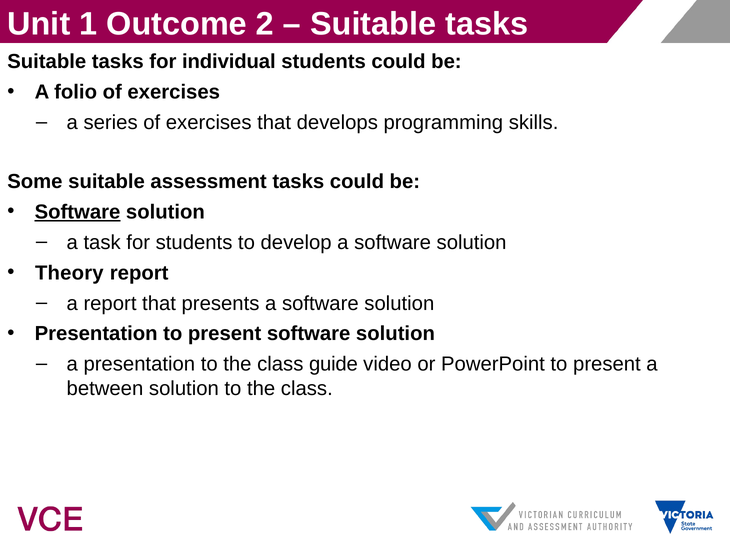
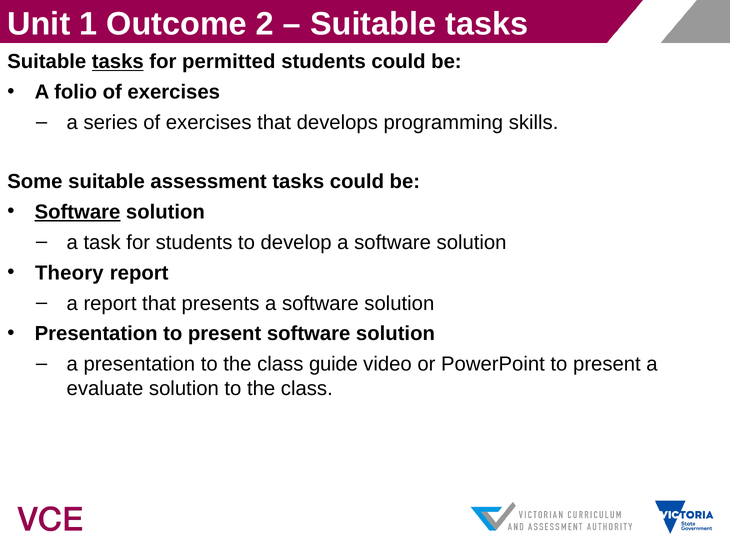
tasks at (118, 62) underline: none -> present
individual: individual -> permitted
between: between -> evaluate
